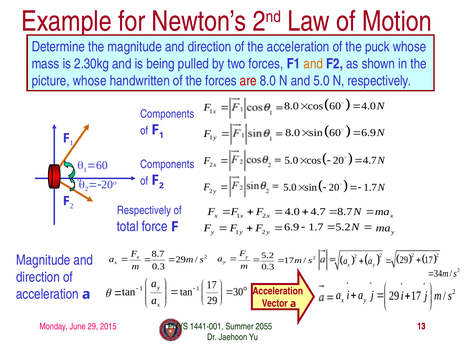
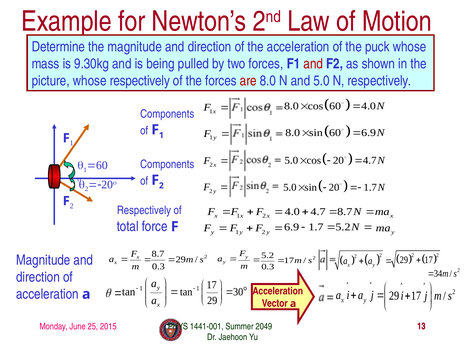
2.30kg: 2.30kg -> 9.30kg
and at (313, 64) colour: orange -> red
whose handwritten: handwritten -> respectively
June 29: 29 -> 25
2055: 2055 -> 2049
